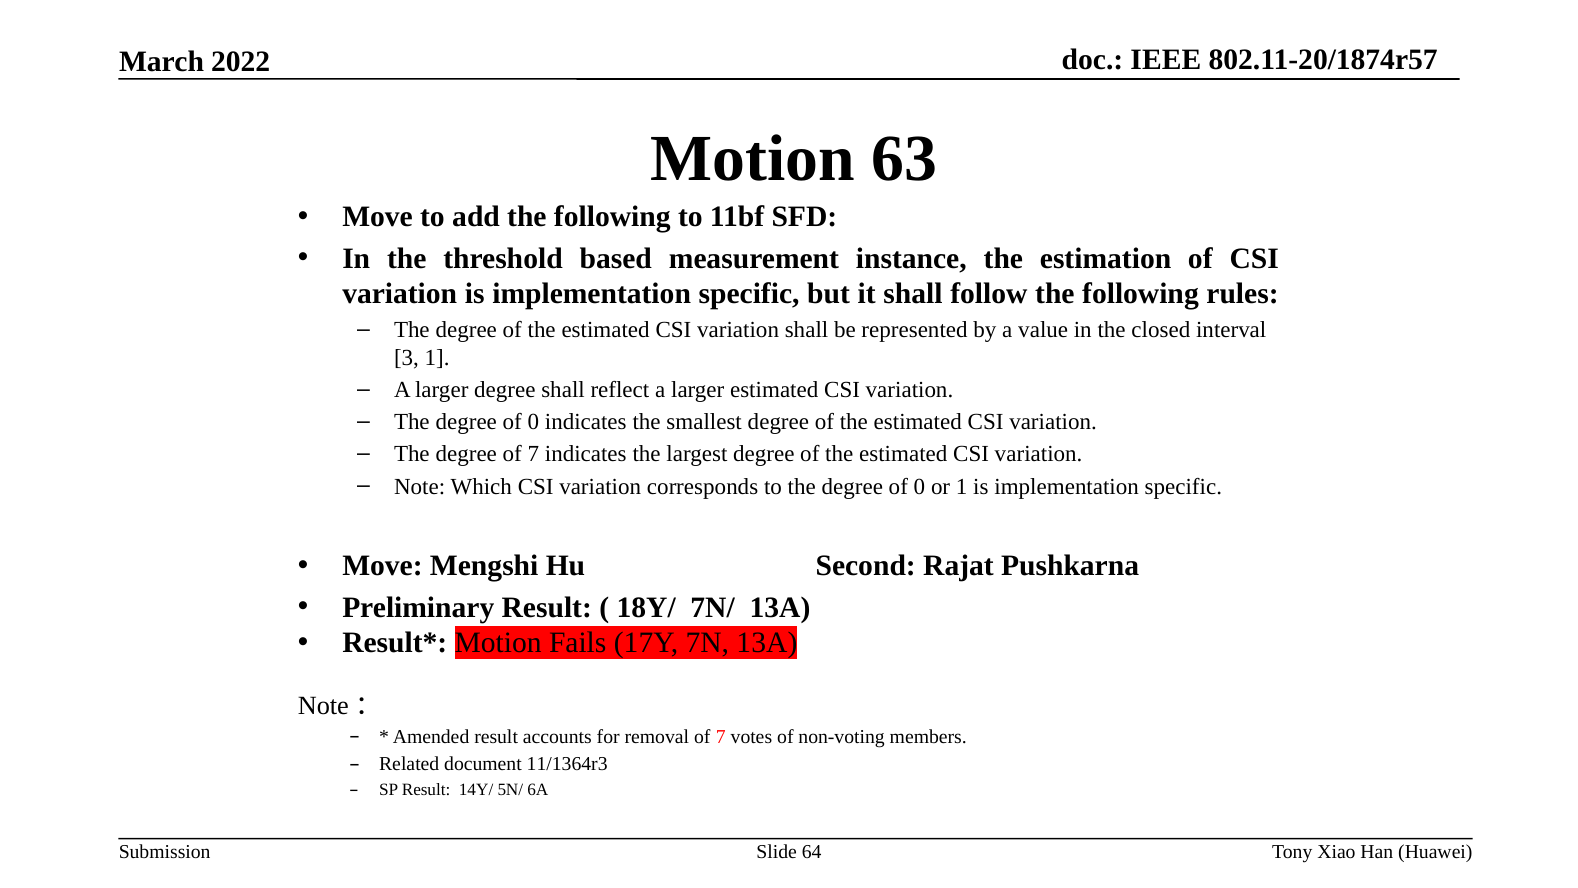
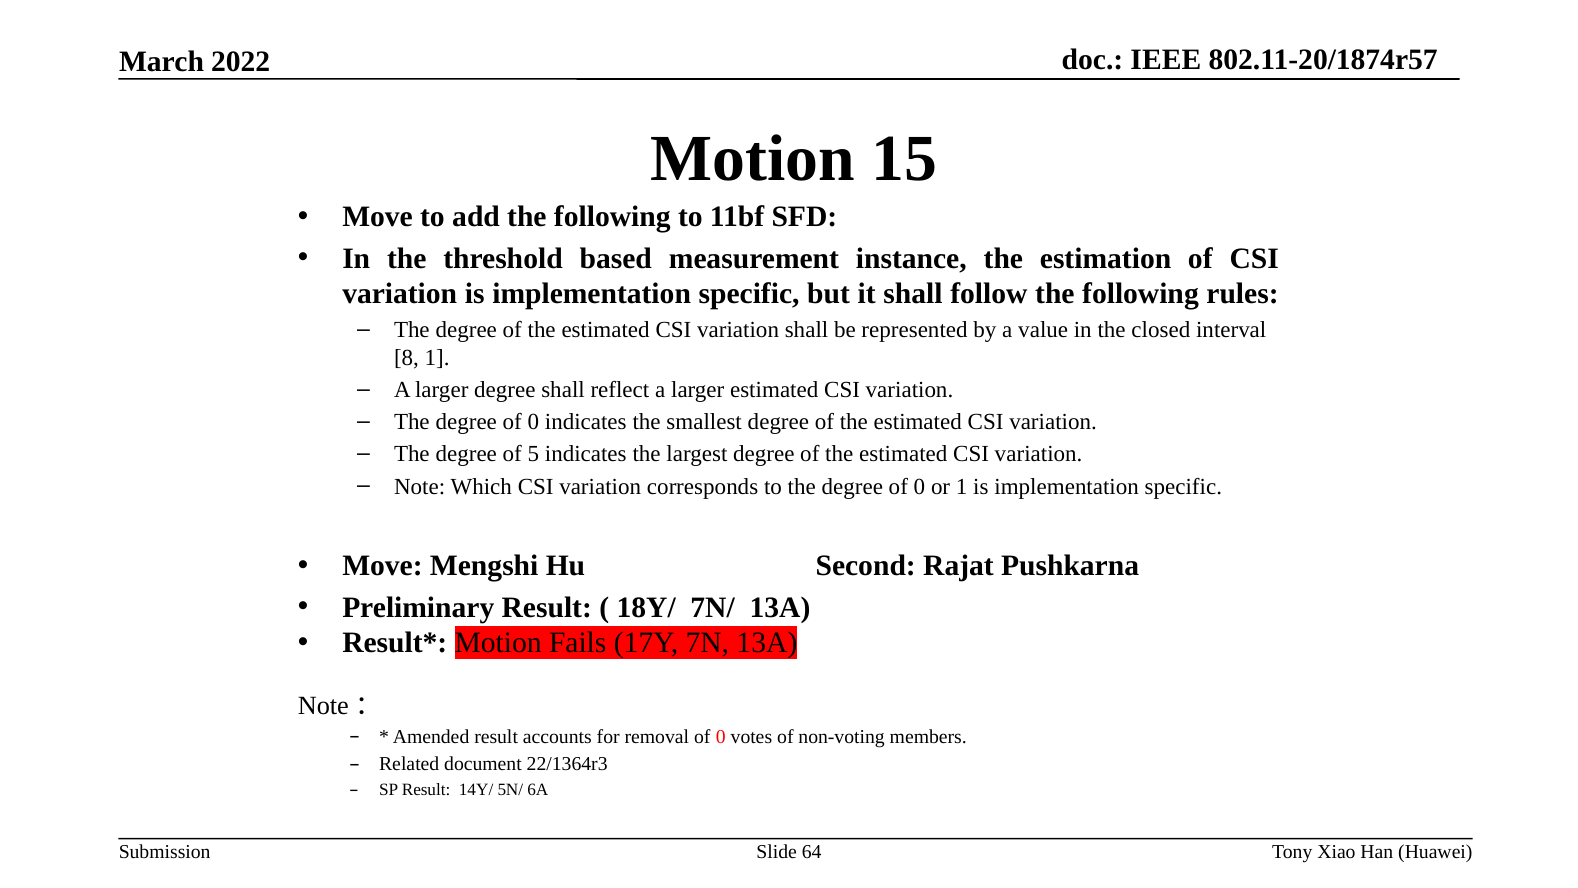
63: 63 -> 15
3: 3 -> 8
degree of 7: 7 -> 5
removal of 7: 7 -> 0
11/1364r3: 11/1364r3 -> 22/1364r3
